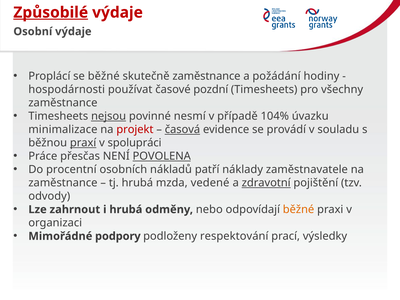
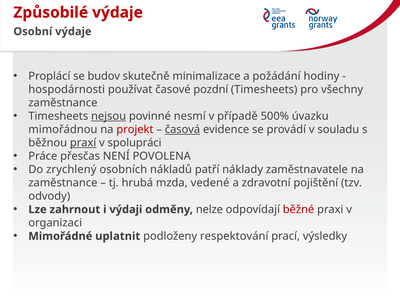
Způsobilé underline: present -> none
se běžné: běžné -> budov
skutečně zaměstnance: zaměstnance -> minimalizace
104%: 104% -> 500%
minimalizace: minimalizace -> mimořádnou
POVOLENA underline: present -> none
procentní: procentní -> zrychlený
zdravotní underline: present -> none
i hrubá: hrubá -> výdaji
nebo: nebo -> nelze
běžné at (299, 209) colour: orange -> red
podpory: podpory -> uplatnit
